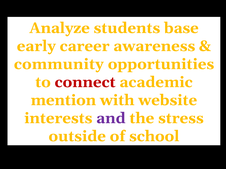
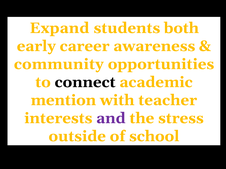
Analyze: Analyze -> Expand
base: base -> both
connect colour: red -> black
website: website -> teacher
